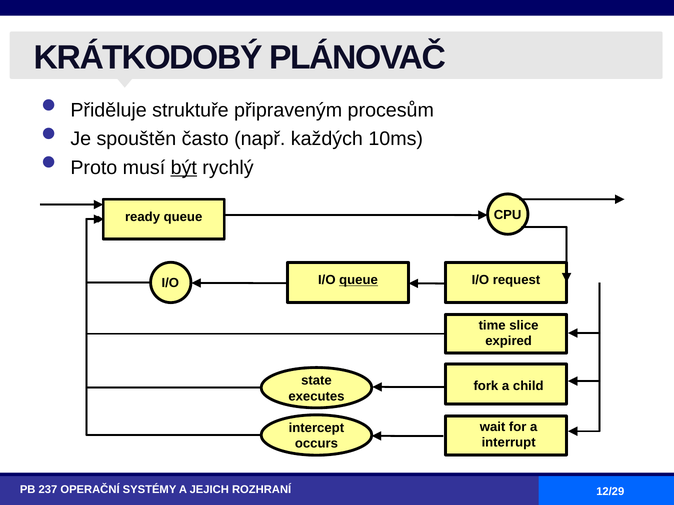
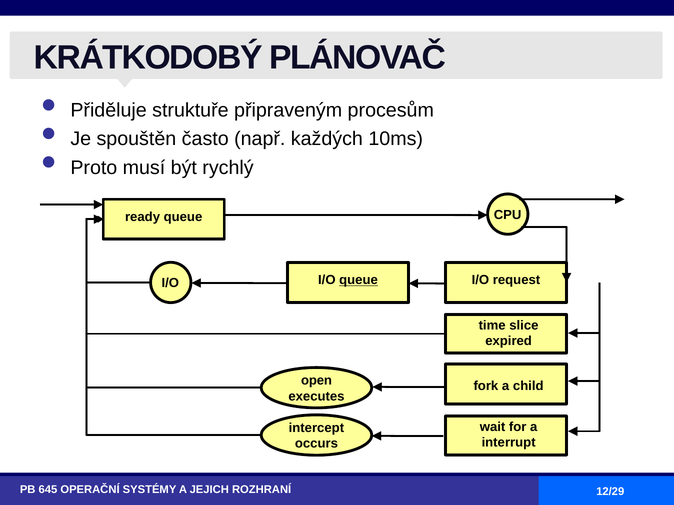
být underline: present -> none
state: state -> open
237: 237 -> 645
